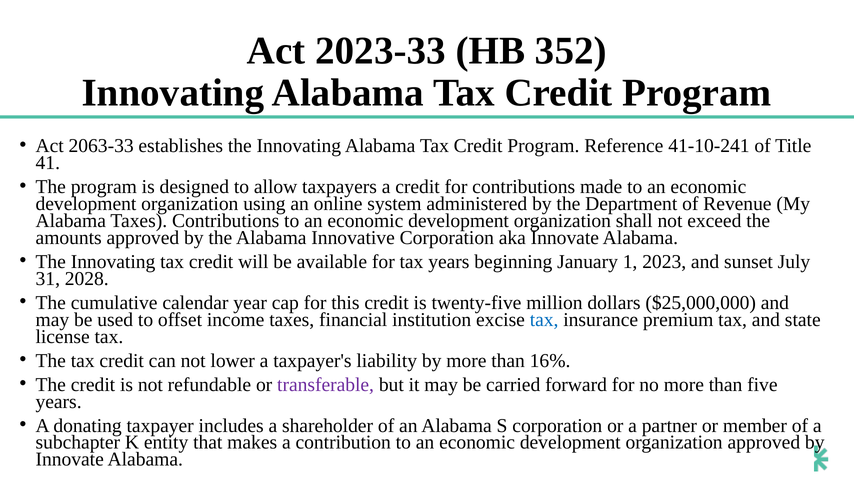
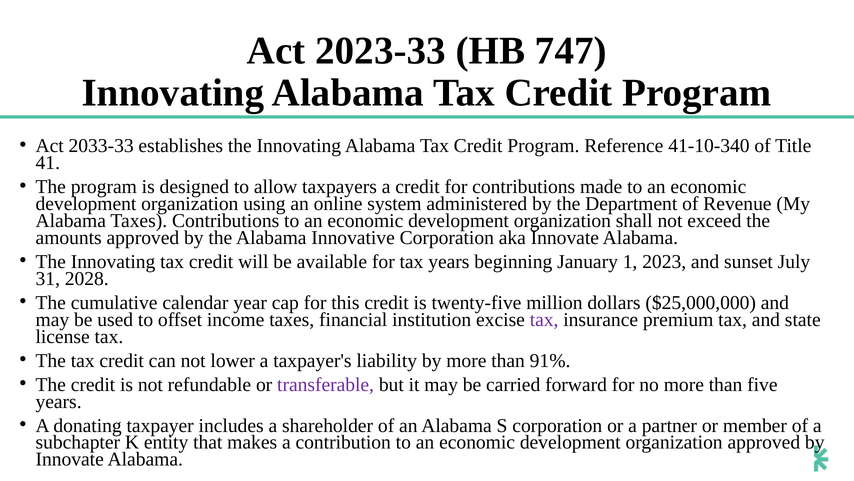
352: 352 -> 747
2063-33: 2063-33 -> 2033-33
41-10-241: 41-10-241 -> 41-10-340
tax at (544, 319) colour: blue -> purple
16%: 16% -> 91%
